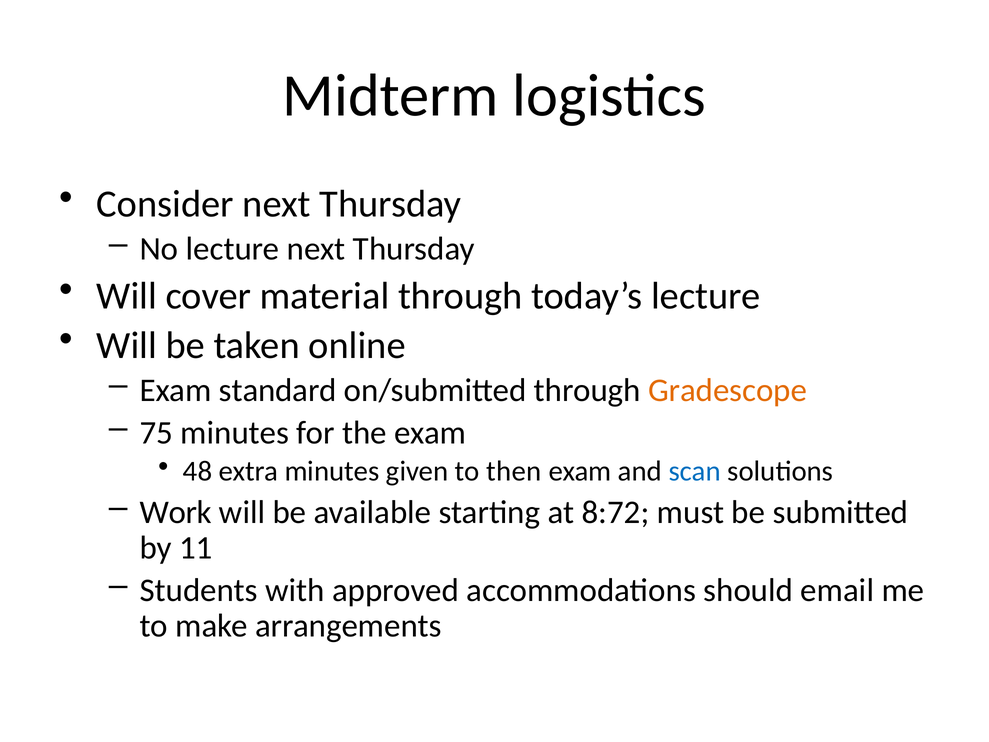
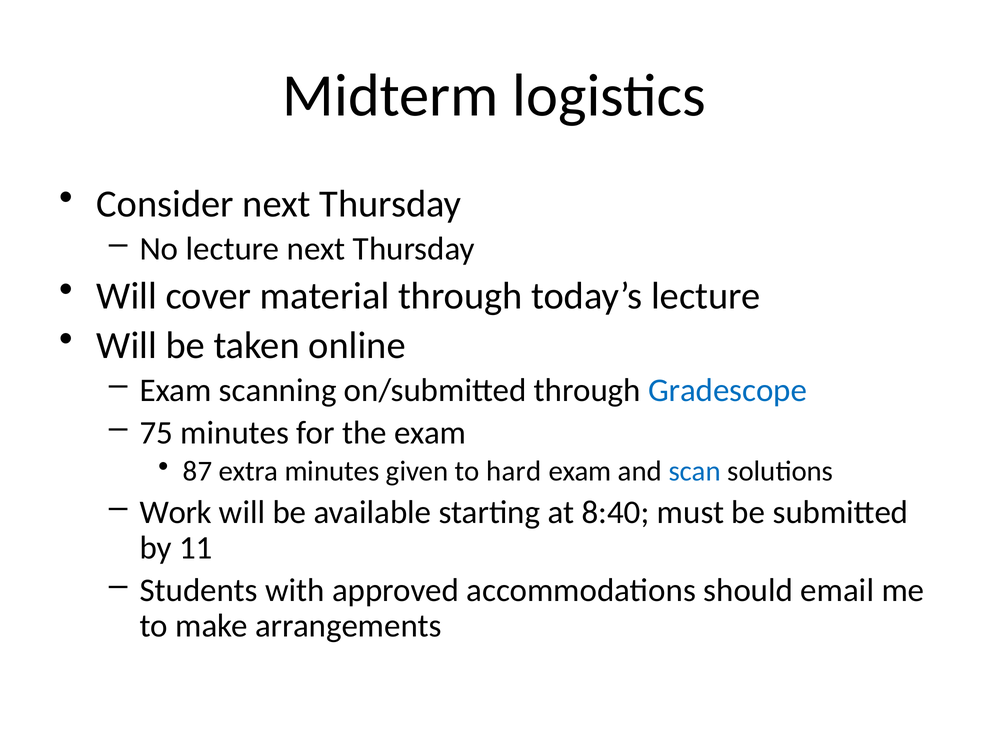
standard: standard -> scanning
Gradescope colour: orange -> blue
48: 48 -> 87
then: then -> hard
8:72: 8:72 -> 8:40
